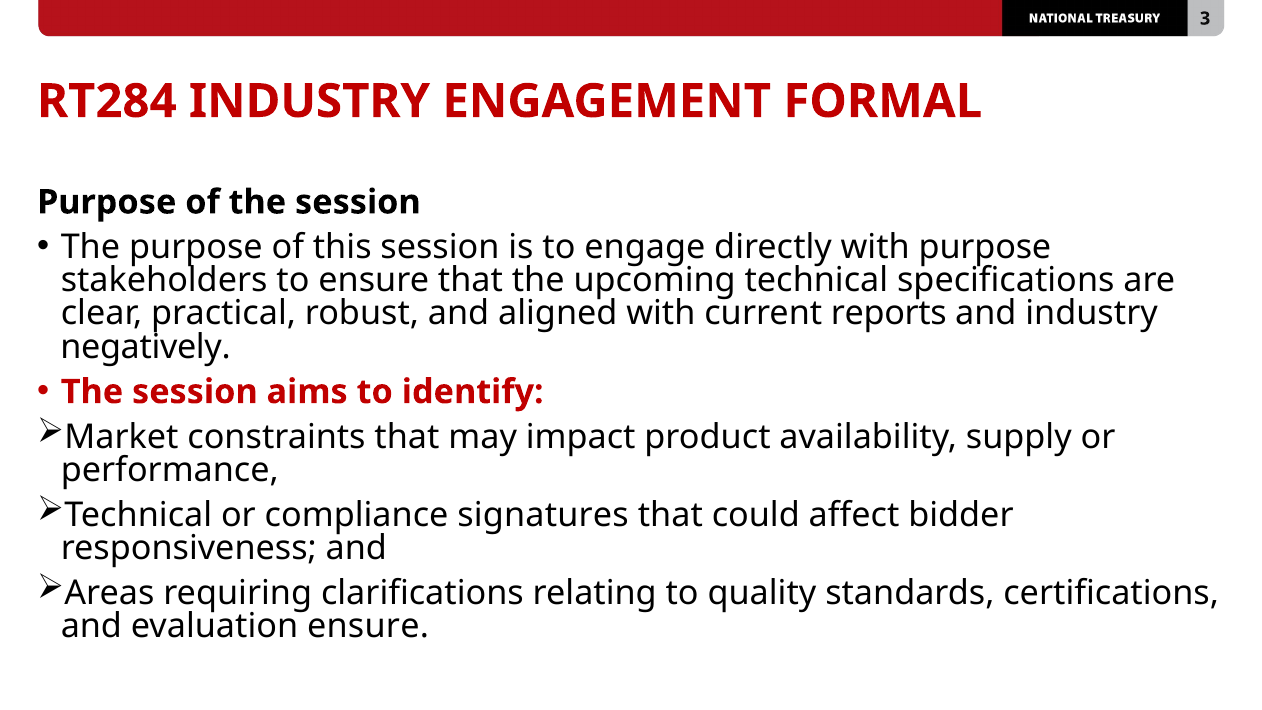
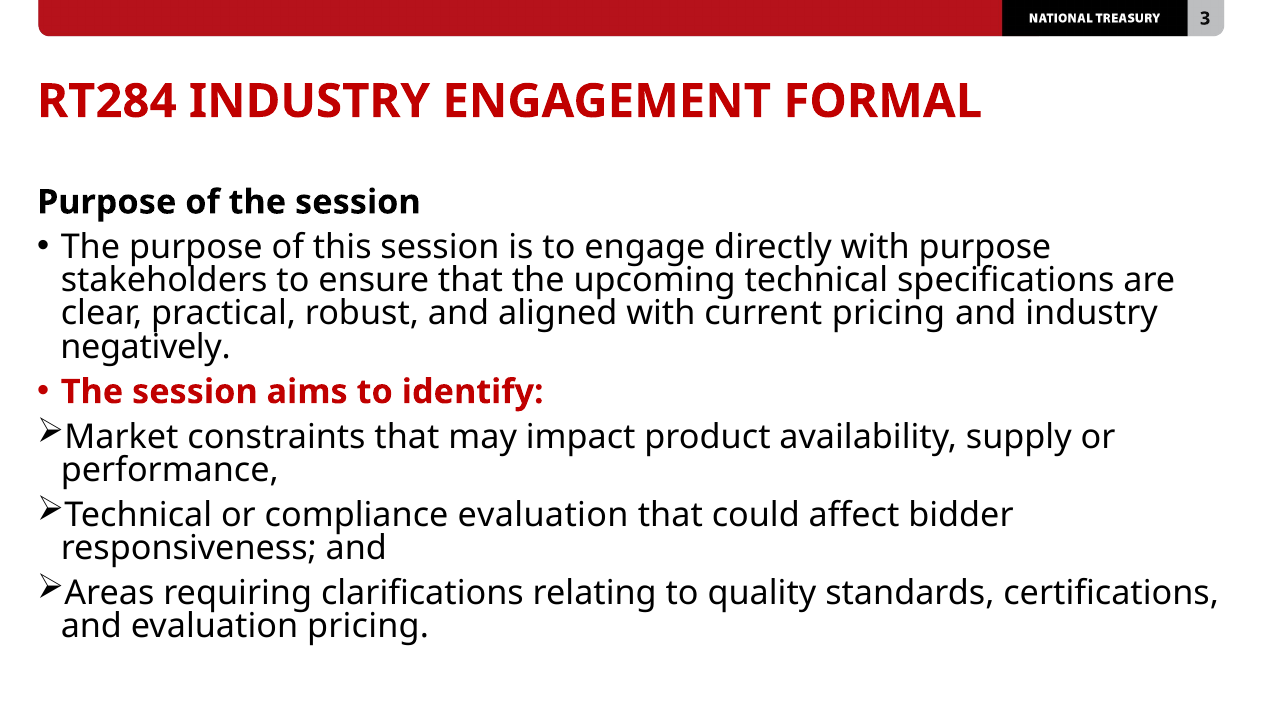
current reports: reports -> pricing
compliance signatures: signatures -> evaluation
evaluation ensure: ensure -> pricing
